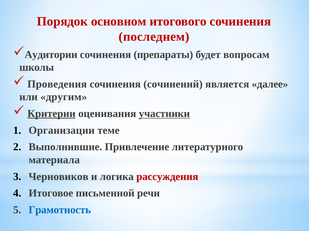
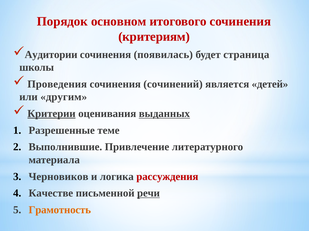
последнем: последнем -> критериям
препараты: препараты -> появилась
вопросам: вопросам -> страница
далее: далее -> детей
участники: участники -> выданных
Организации: Организации -> Разрешенные
Итоговое: Итоговое -> Качестве
речи underline: none -> present
Грамотность colour: blue -> orange
